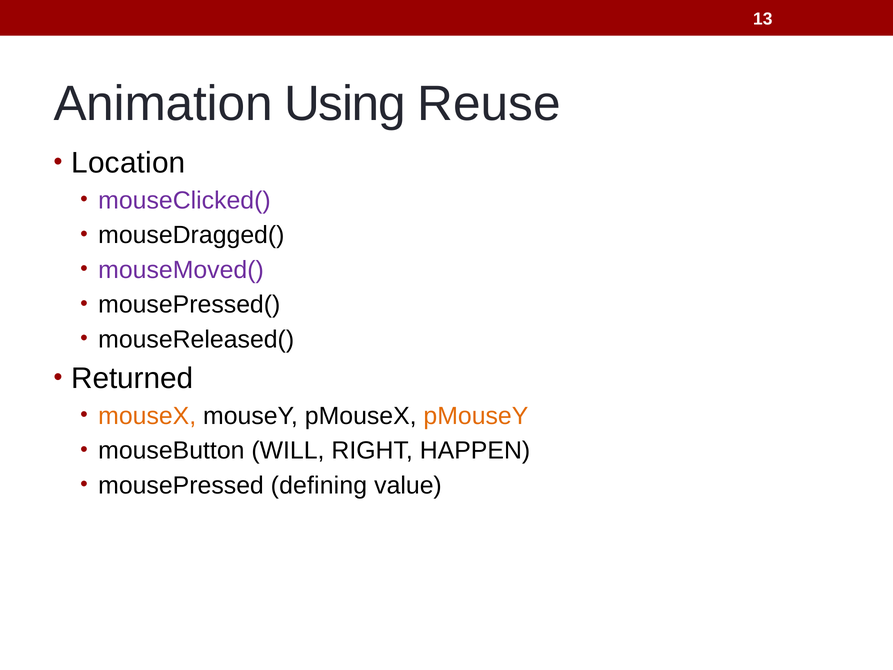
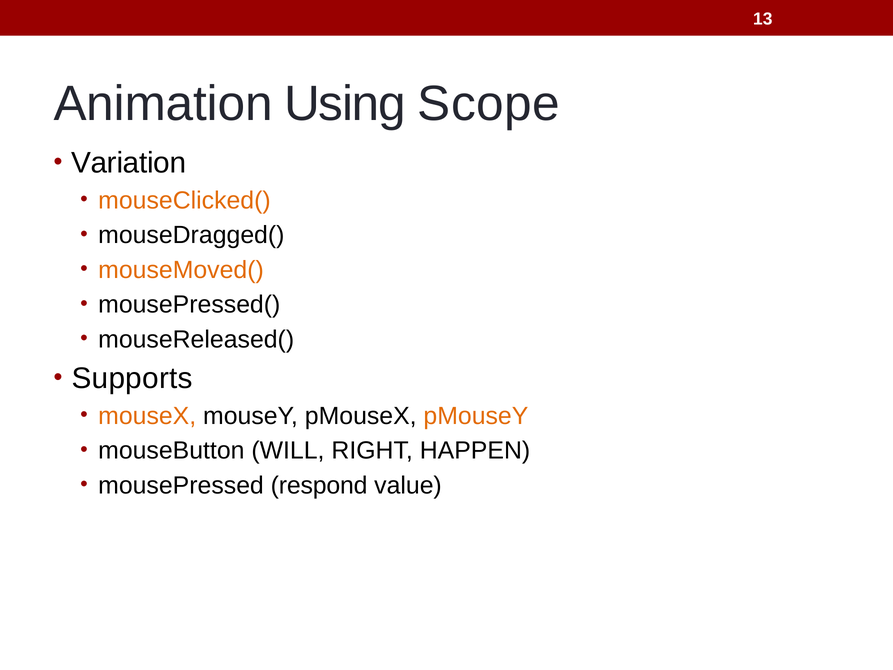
Reuse: Reuse -> Scope
Location: Location -> Variation
mouseClicked( colour: purple -> orange
mouseMoved( colour: purple -> orange
Returned: Returned -> Supports
defining: defining -> respond
